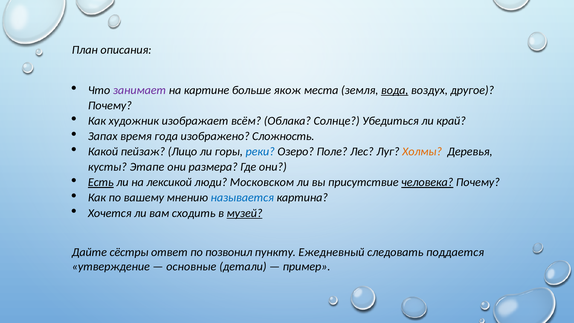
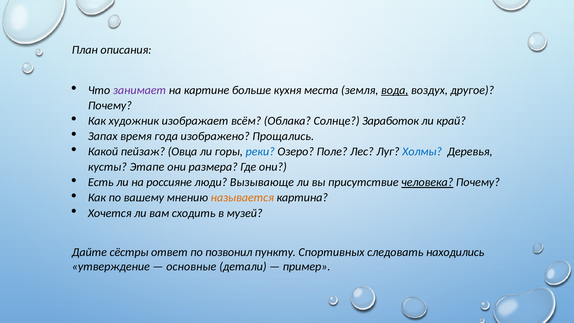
якож: якож -> кухня
Убедиться: Убедиться -> Заработок
Сложность: Сложность -> Прощались
Лицо: Лицо -> Овца
Холмы colour: orange -> blue
Есть underline: present -> none
лексикой: лексикой -> россияне
Московском: Московском -> Вызывающе
называется colour: blue -> orange
музей underline: present -> none
Ежедневный: Ежедневный -> Спортивных
поддается: поддается -> находились
